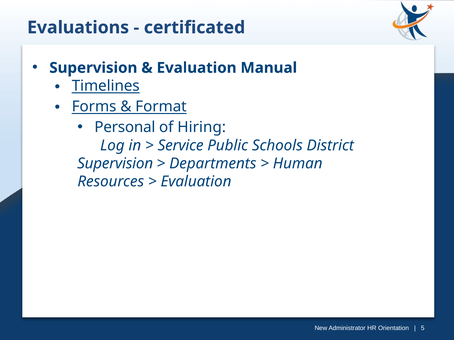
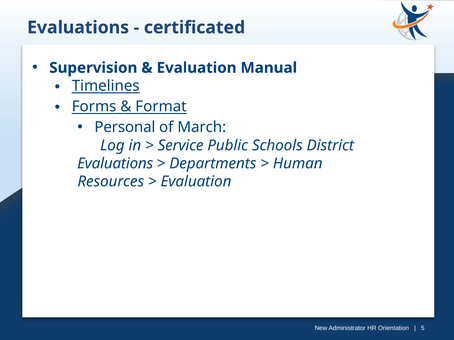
Hiring: Hiring -> March
Supervision at (115, 164): Supervision -> Evaluations
